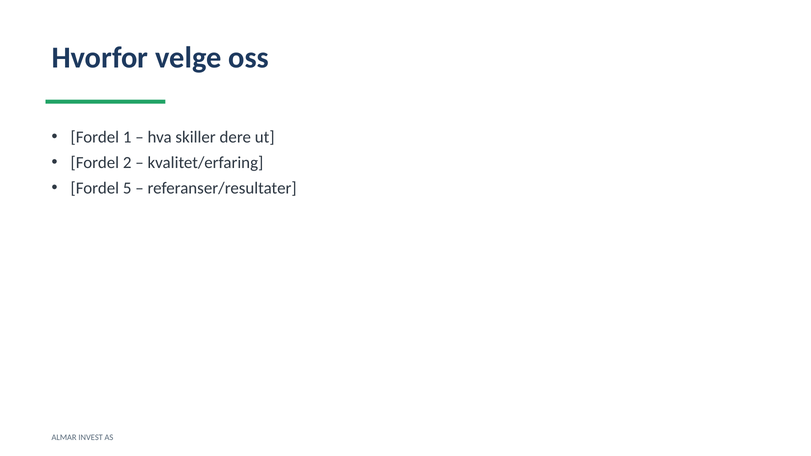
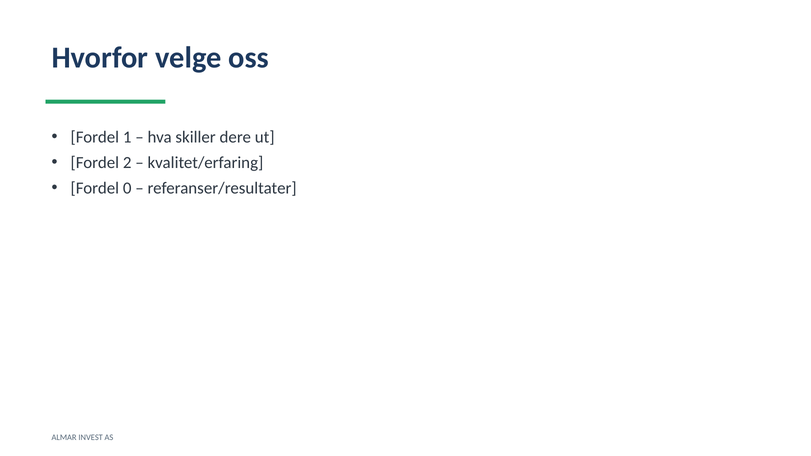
5: 5 -> 0
